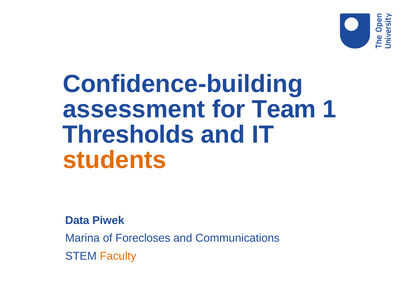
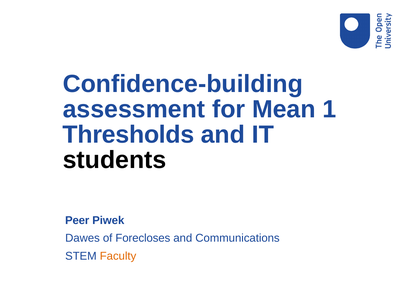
Team: Team -> Mean
students colour: orange -> black
Data: Data -> Peer
Marina: Marina -> Dawes
